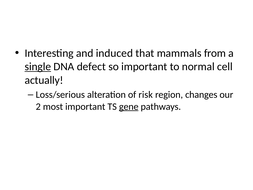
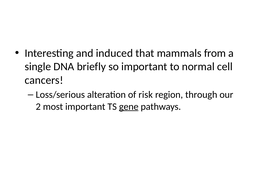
single underline: present -> none
defect: defect -> briefly
actually: actually -> cancers
changes: changes -> through
